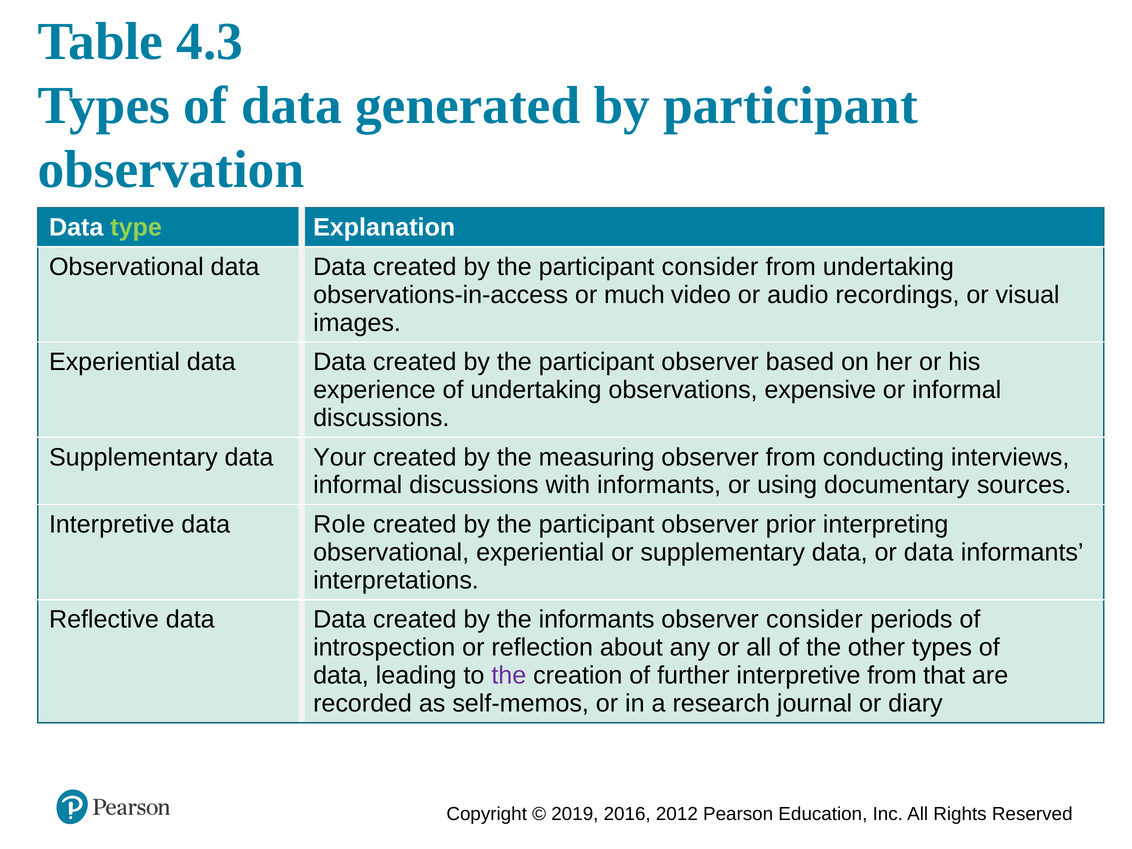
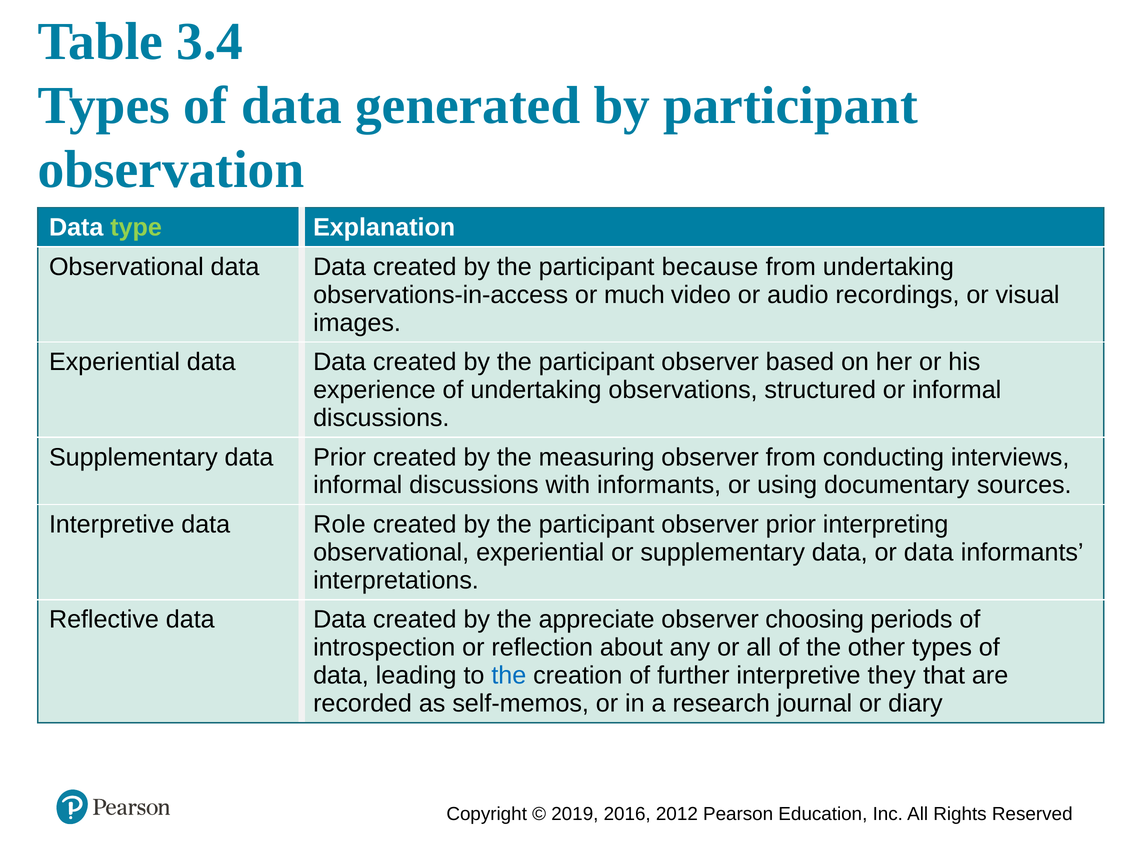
4.3: 4.3 -> 3.4
participant consider: consider -> because
expensive: expensive -> structured
data Your: Your -> Prior
the informants: informants -> appreciate
observer consider: consider -> choosing
the at (509, 676) colour: purple -> blue
interpretive from: from -> they
